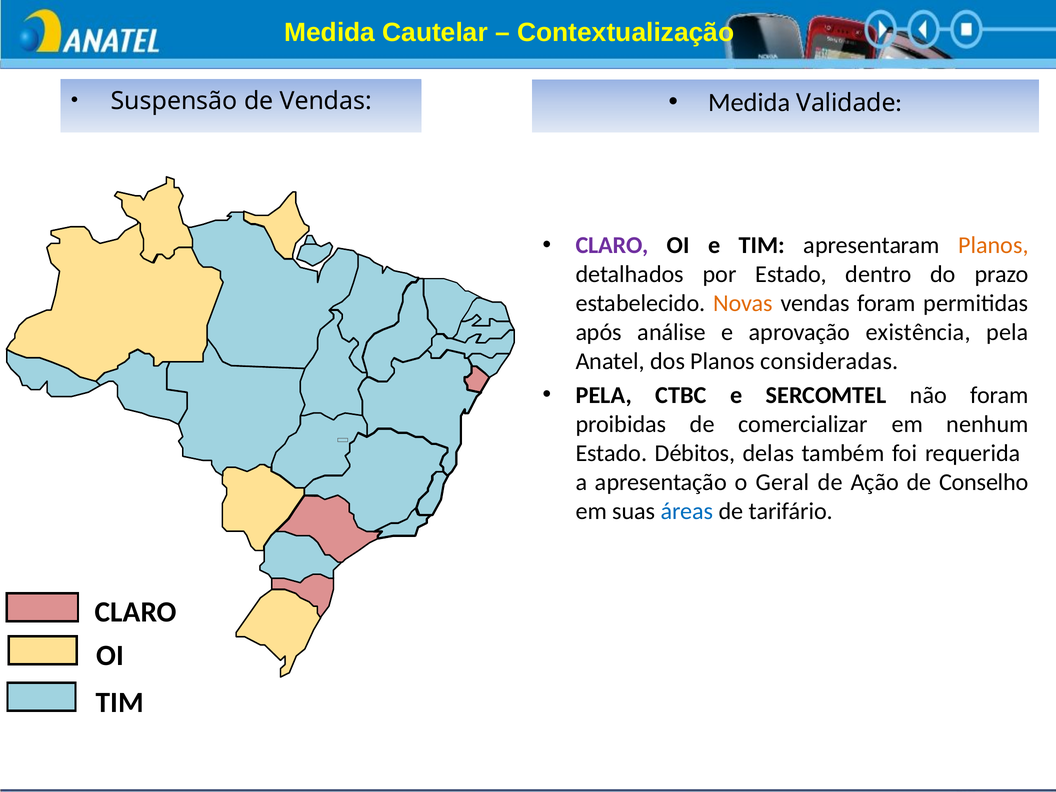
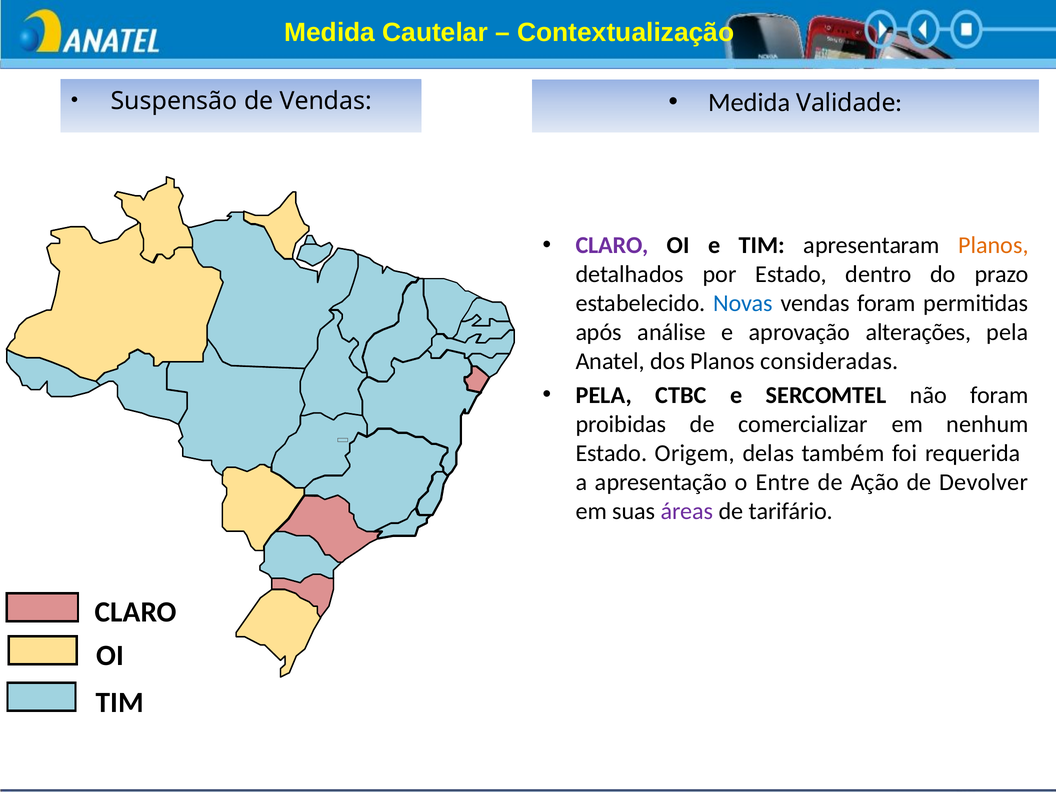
Novas colour: orange -> blue
existência: existência -> alterações
Débitos: Débitos -> Origem
Geral: Geral -> Entre
Conselho: Conselho -> Devolver
áreas colour: blue -> purple
